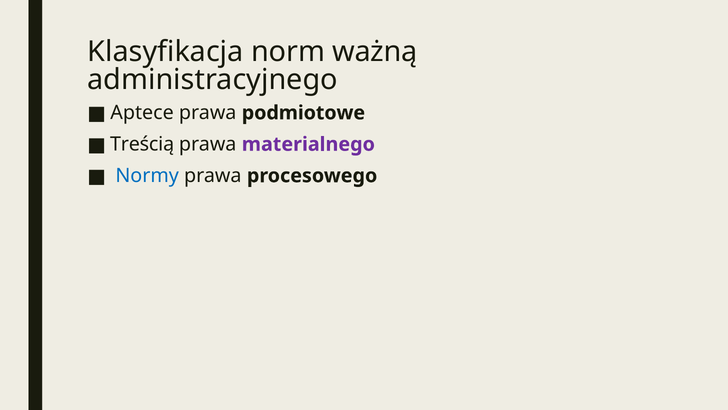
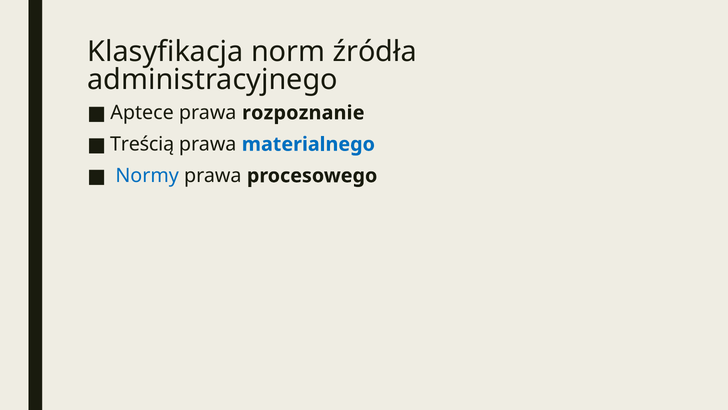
ważną: ważną -> źródła
podmiotowe: podmiotowe -> rozpoznanie
materialnego colour: purple -> blue
